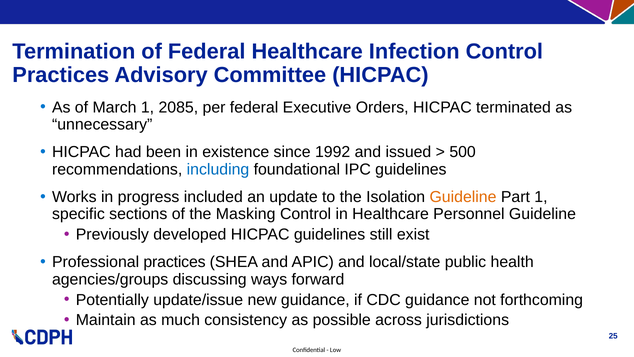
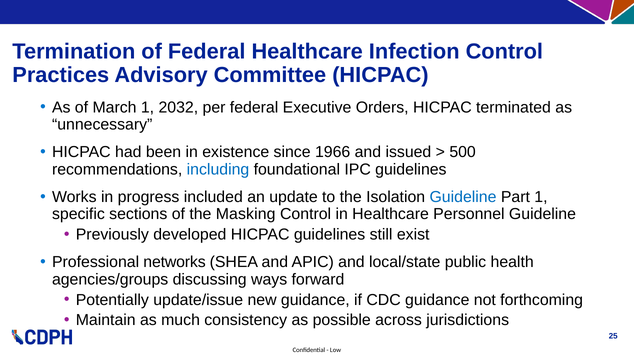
2085: 2085 -> 2032
1992: 1992 -> 1966
Guideline at (463, 197) colour: orange -> blue
Professional practices: practices -> networks
